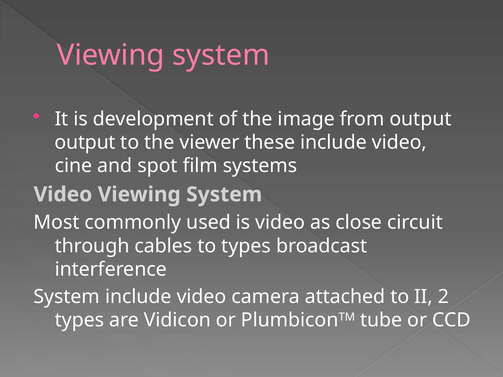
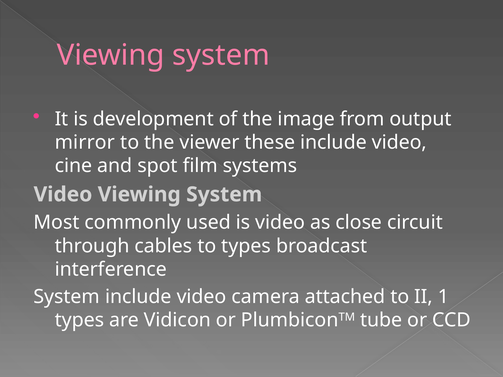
output at (85, 143): output -> mirror
2: 2 -> 1
